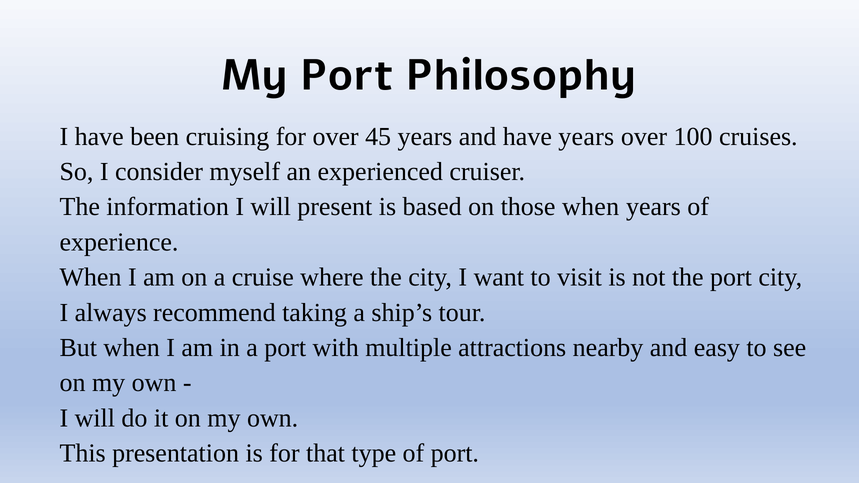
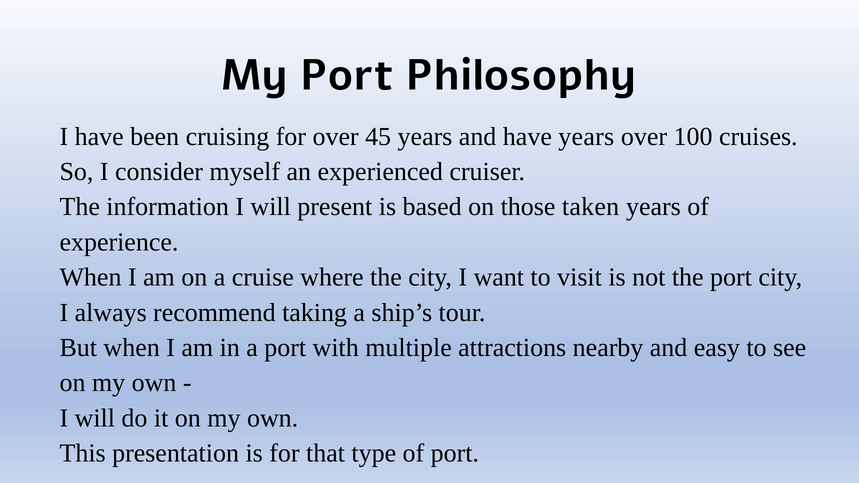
those when: when -> taken
